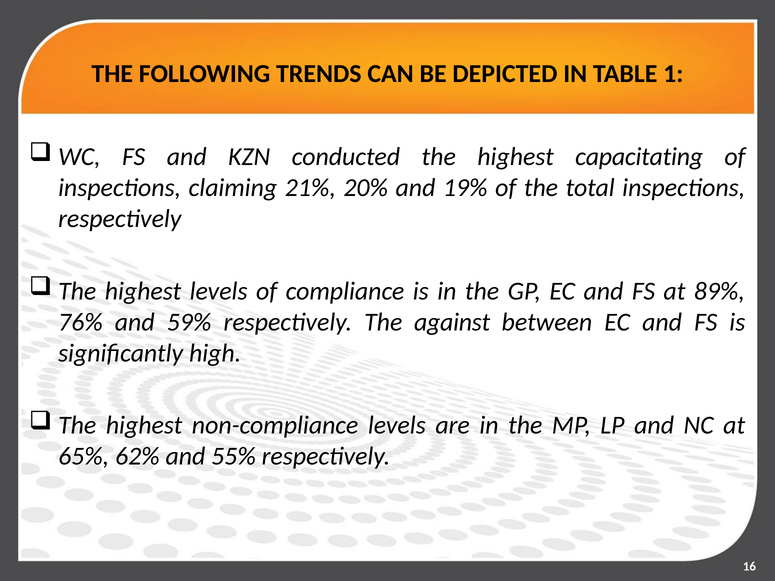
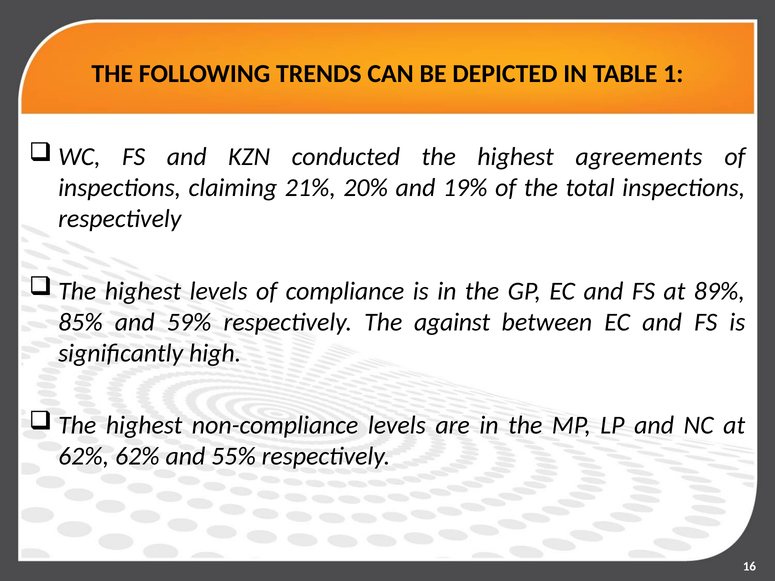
capacitating: capacitating -> agreements
76%: 76% -> 85%
65% at (84, 456): 65% -> 62%
